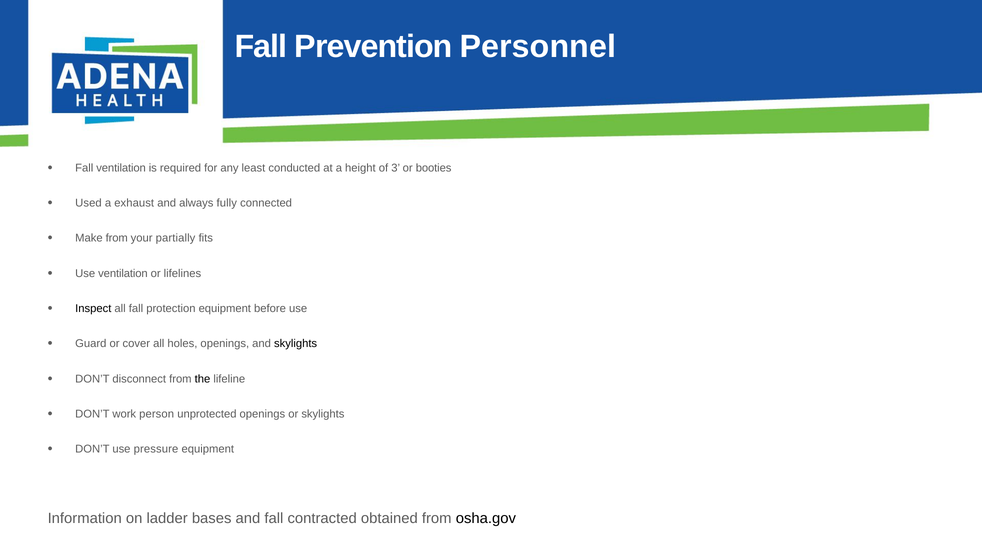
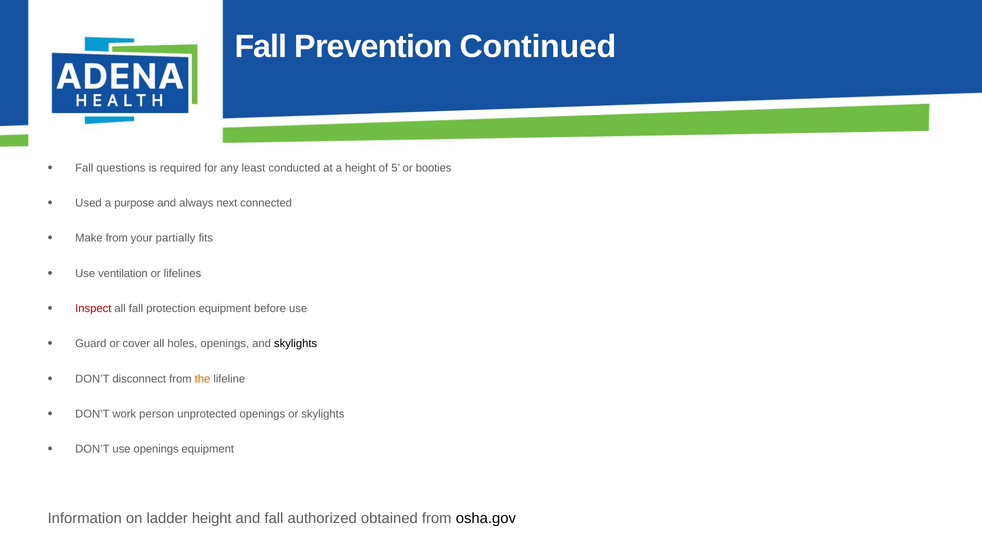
Personnel: Personnel -> Continued
Fall ventilation: ventilation -> questions
3: 3 -> 5
exhaust: exhaust -> purpose
fully: fully -> next
Inspect colour: black -> red
the colour: black -> orange
use pressure: pressure -> openings
ladder bases: bases -> height
contracted: contracted -> authorized
